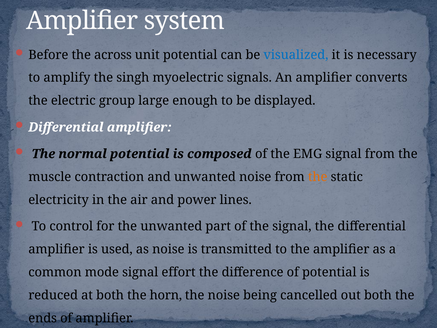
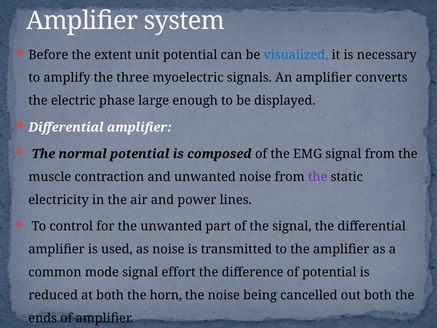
across: across -> extent
singh: singh -> three
group: group -> phase
the at (318, 177) colour: orange -> purple
